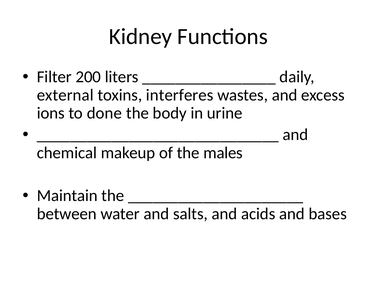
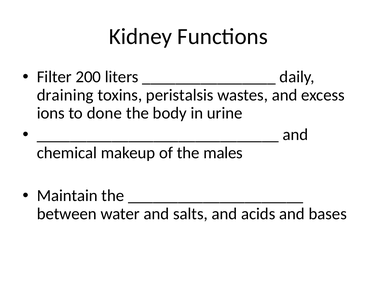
external: external -> draining
interferes: interferes -> peristalsis
